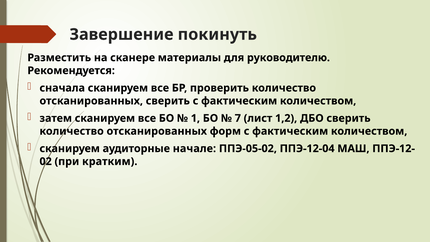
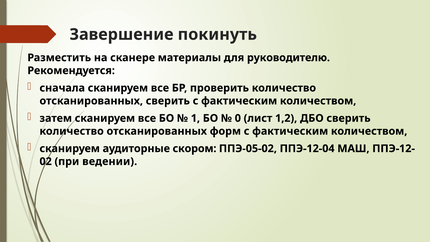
7: 7 -> 0
начале: начале -> скором
кратким: кратким -> ведении
